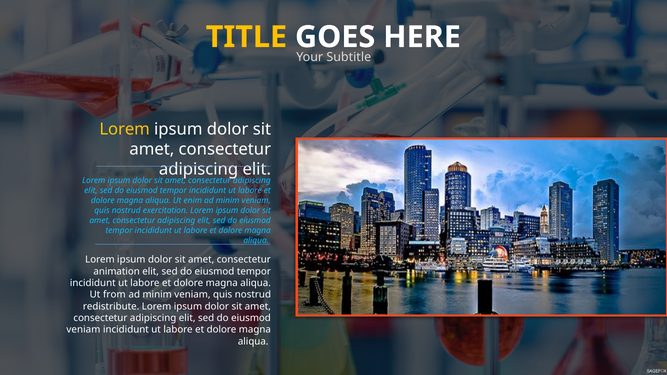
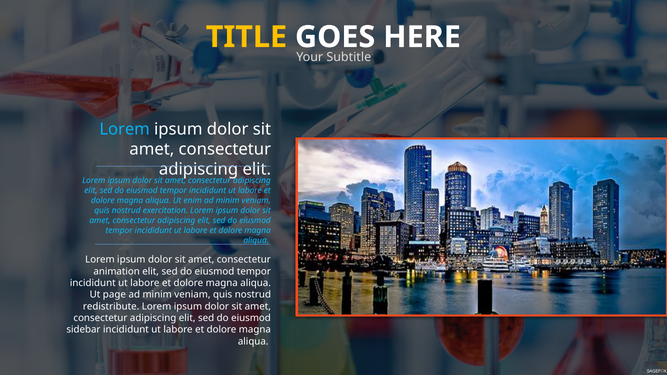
Lorem at (125, 129) colour: yellow -> light blue
from: from -> page
veniam at (83, 330): veniam -> sidebar
